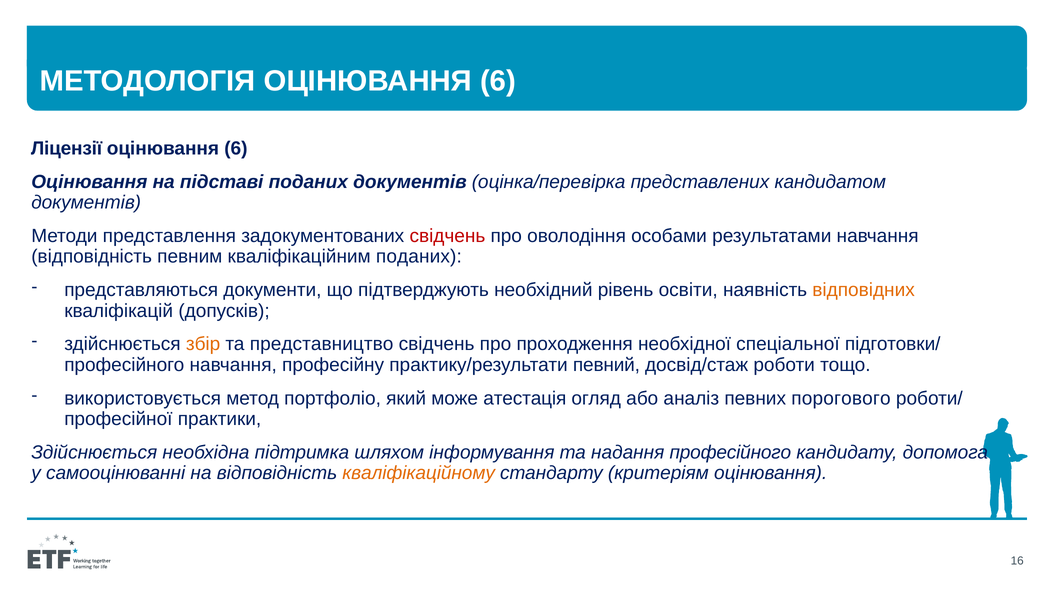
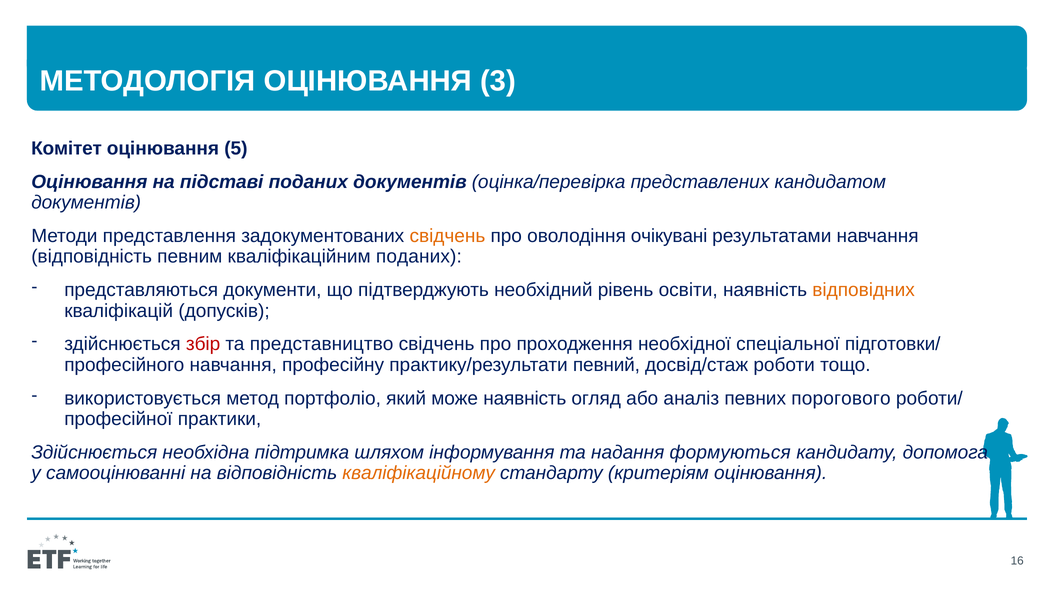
МЕТОДОЛОГІЯ ОЦІНЮВАННЯ 6: 6 -> 3
Ліцензії: Ліцензії -> Комітет
6 at (236, 149): 6 -> 5
свідчень at (447, 236) colour: red -> orange
особами: особами -> очікувані
збір colour: orange -> red
може атестація: атестація -> наявність
надання професійного: професійного -> формуються
